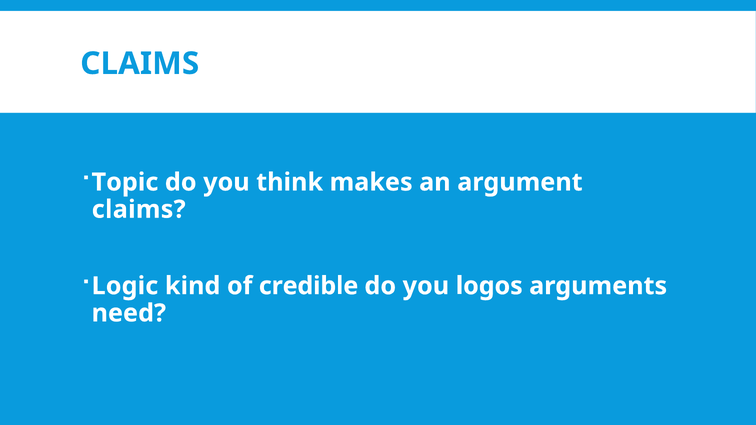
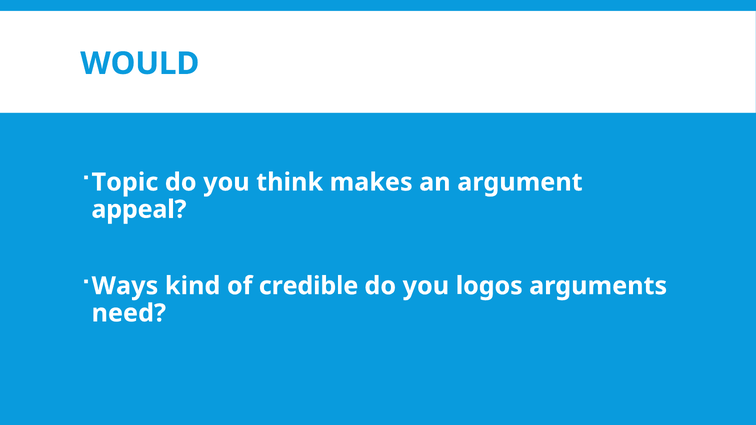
CLAIMS at (140, 64): CLAIMS -> WOULD
claims at (139, 210): claims -> appeal
Logic: Logic -> Ways
